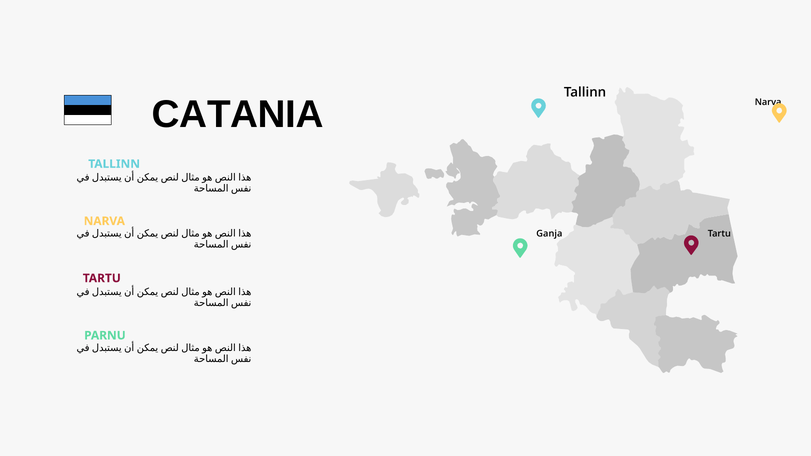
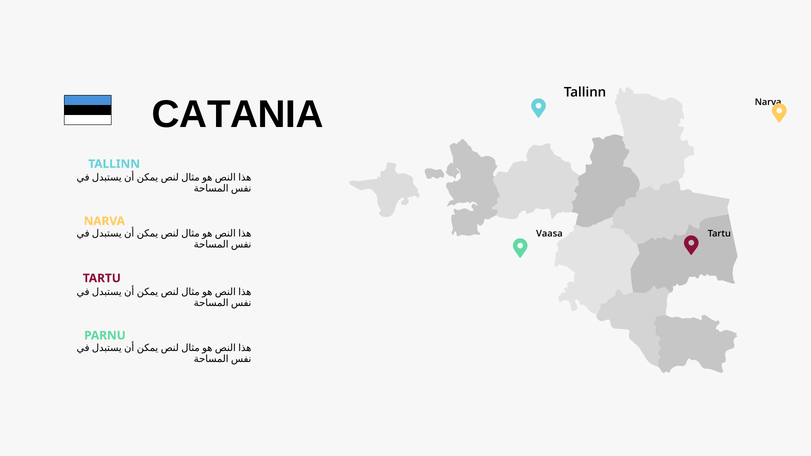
Ganja: Ganja -> Vaasa
